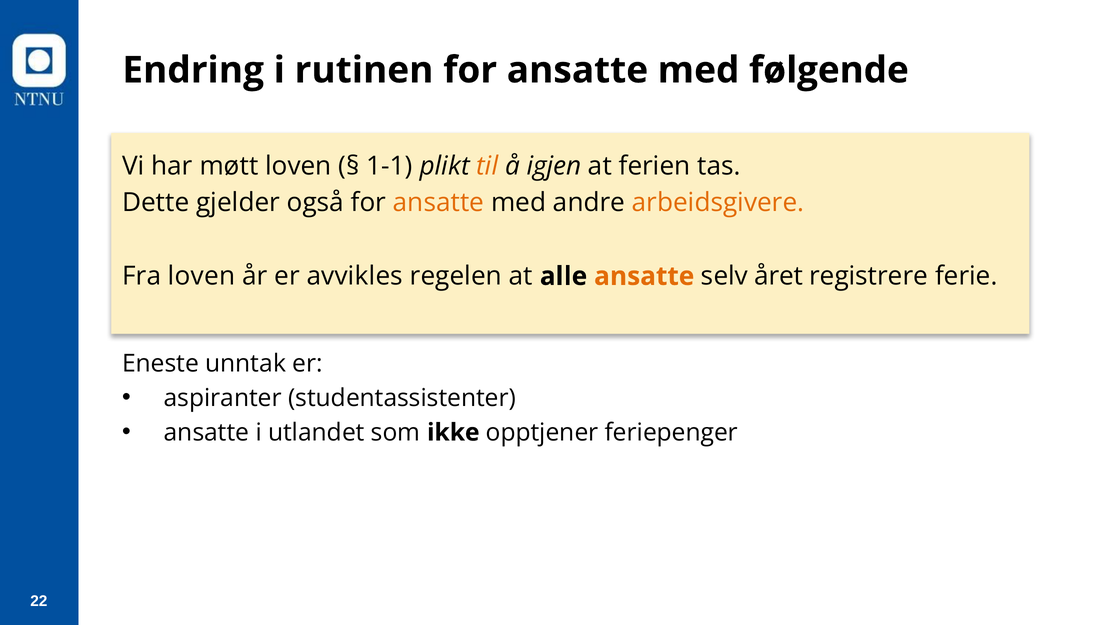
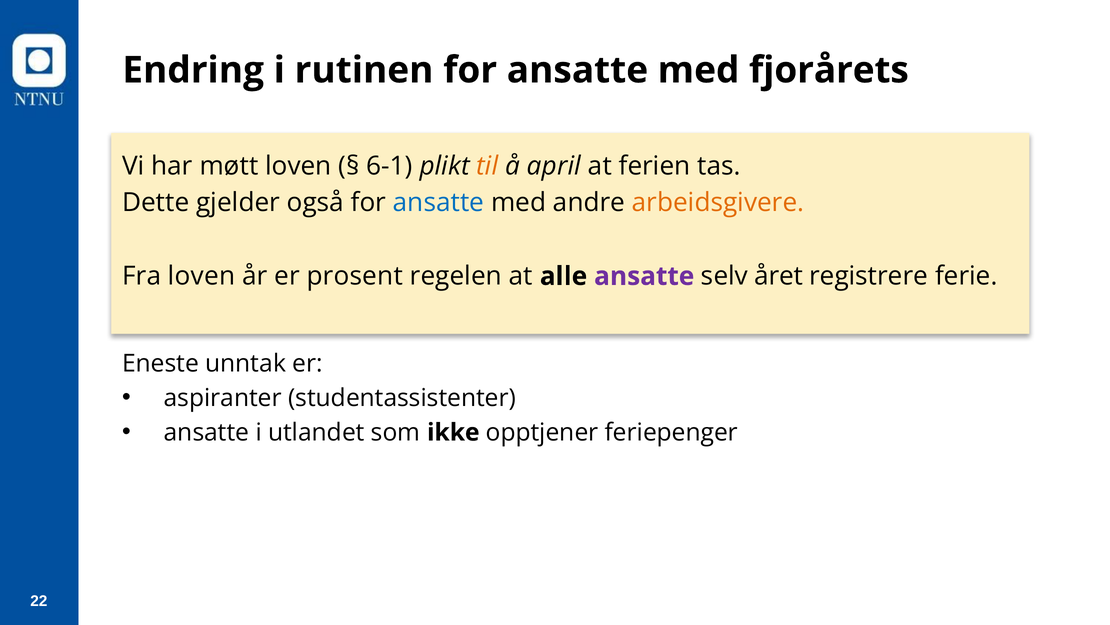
følgende: følgende -> fjorårets
1-1: 1-1 -> 6-1
igjen: igjen -> april
ansatte at (439, 203) colour: orange -> blue
avvikles: avvikles -> prosent
ansatte at (644, 276) colour: orange -> purple
